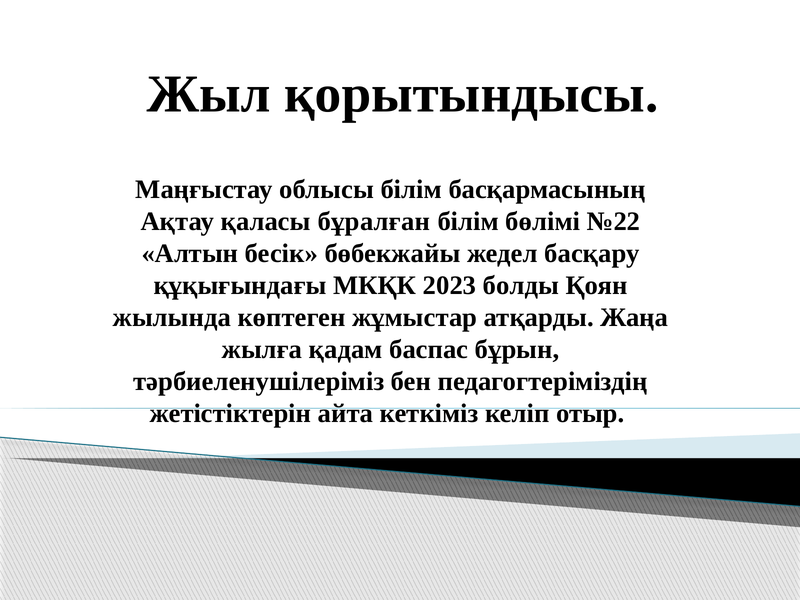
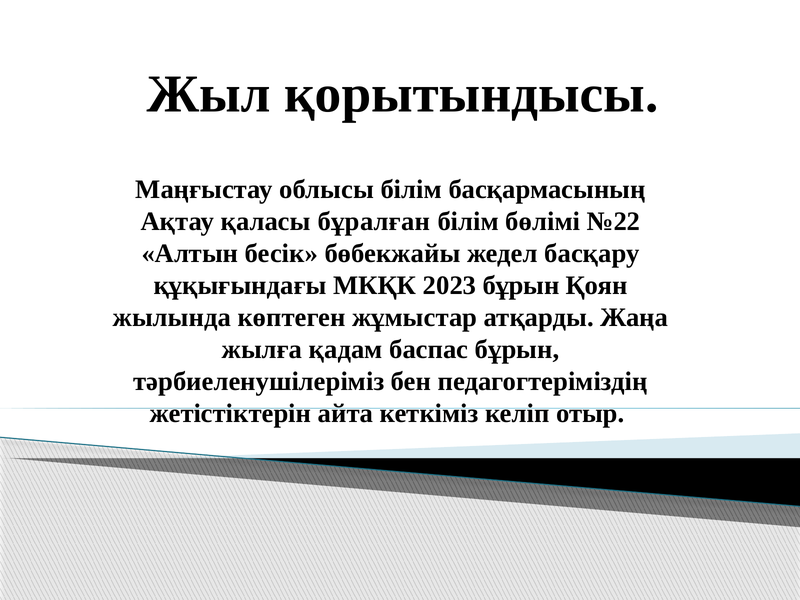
2023 болды: болды -> бұрын
